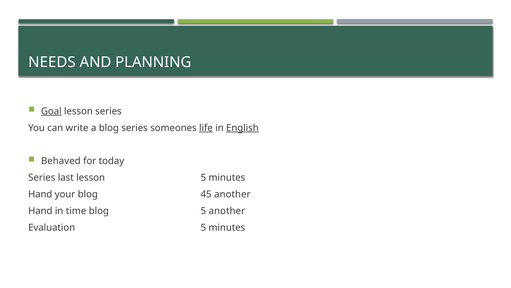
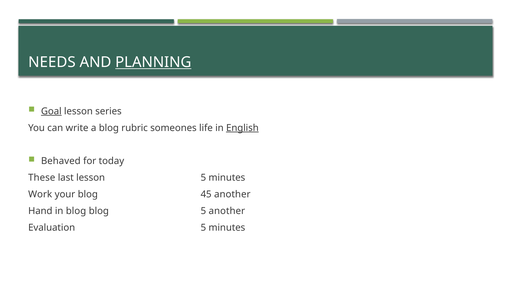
PLANNING underline: none -> present
blog series: series -> rubric
life underline: present -> none
Series at (42, 177): Series -> These
Hand at (40, 194): Hand -> Work
in time: time -> blog
